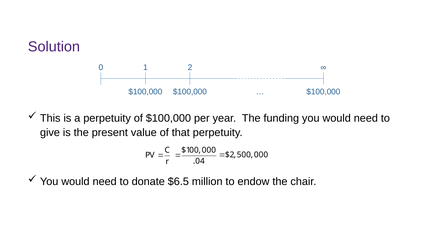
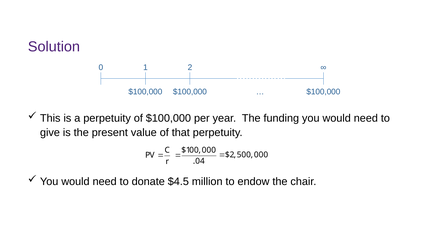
$6.5: $6.5 -> $4.5
